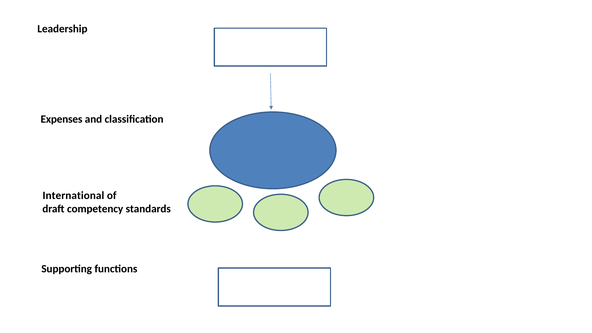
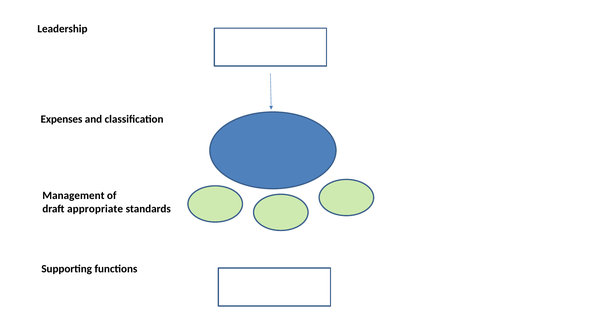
International: International -> Management
competency: competency -> appropriate
